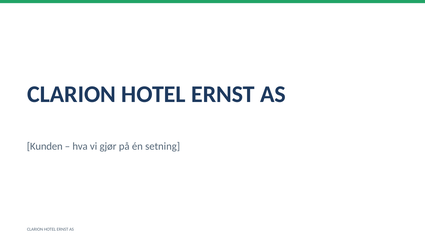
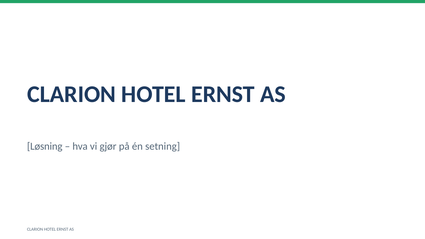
Kunden: Kunden -> Løsning
